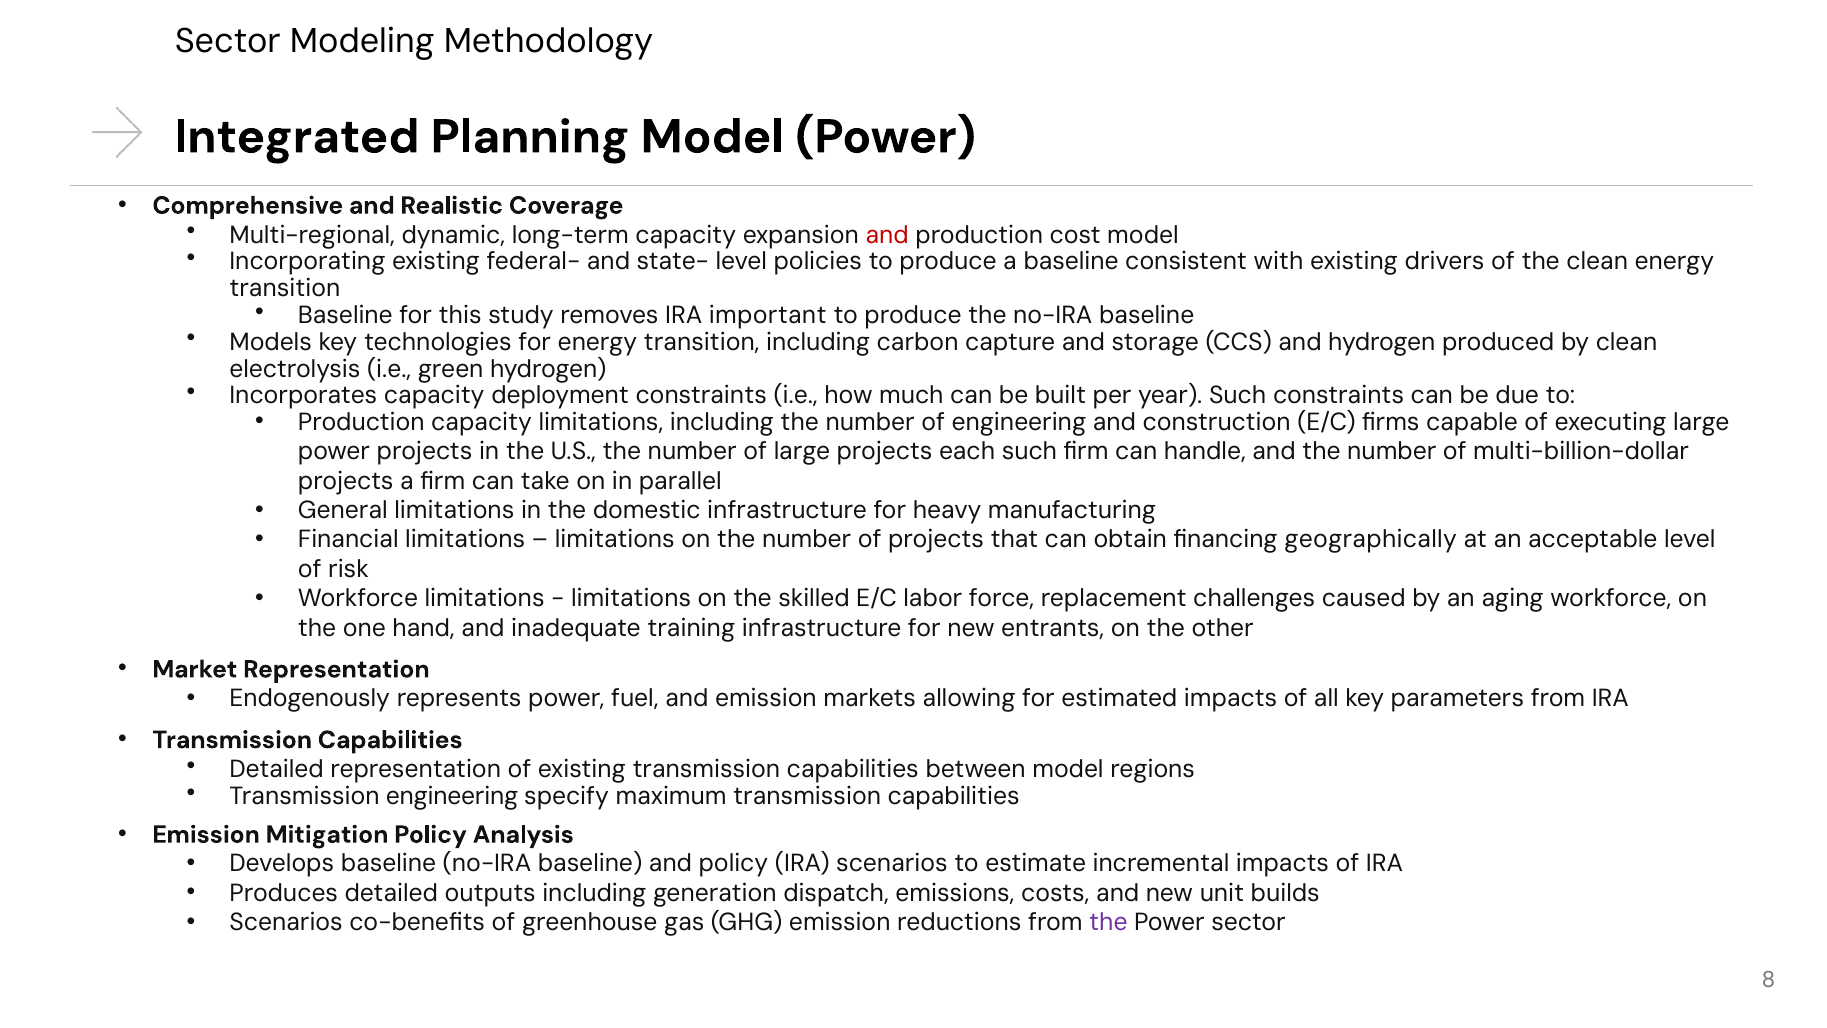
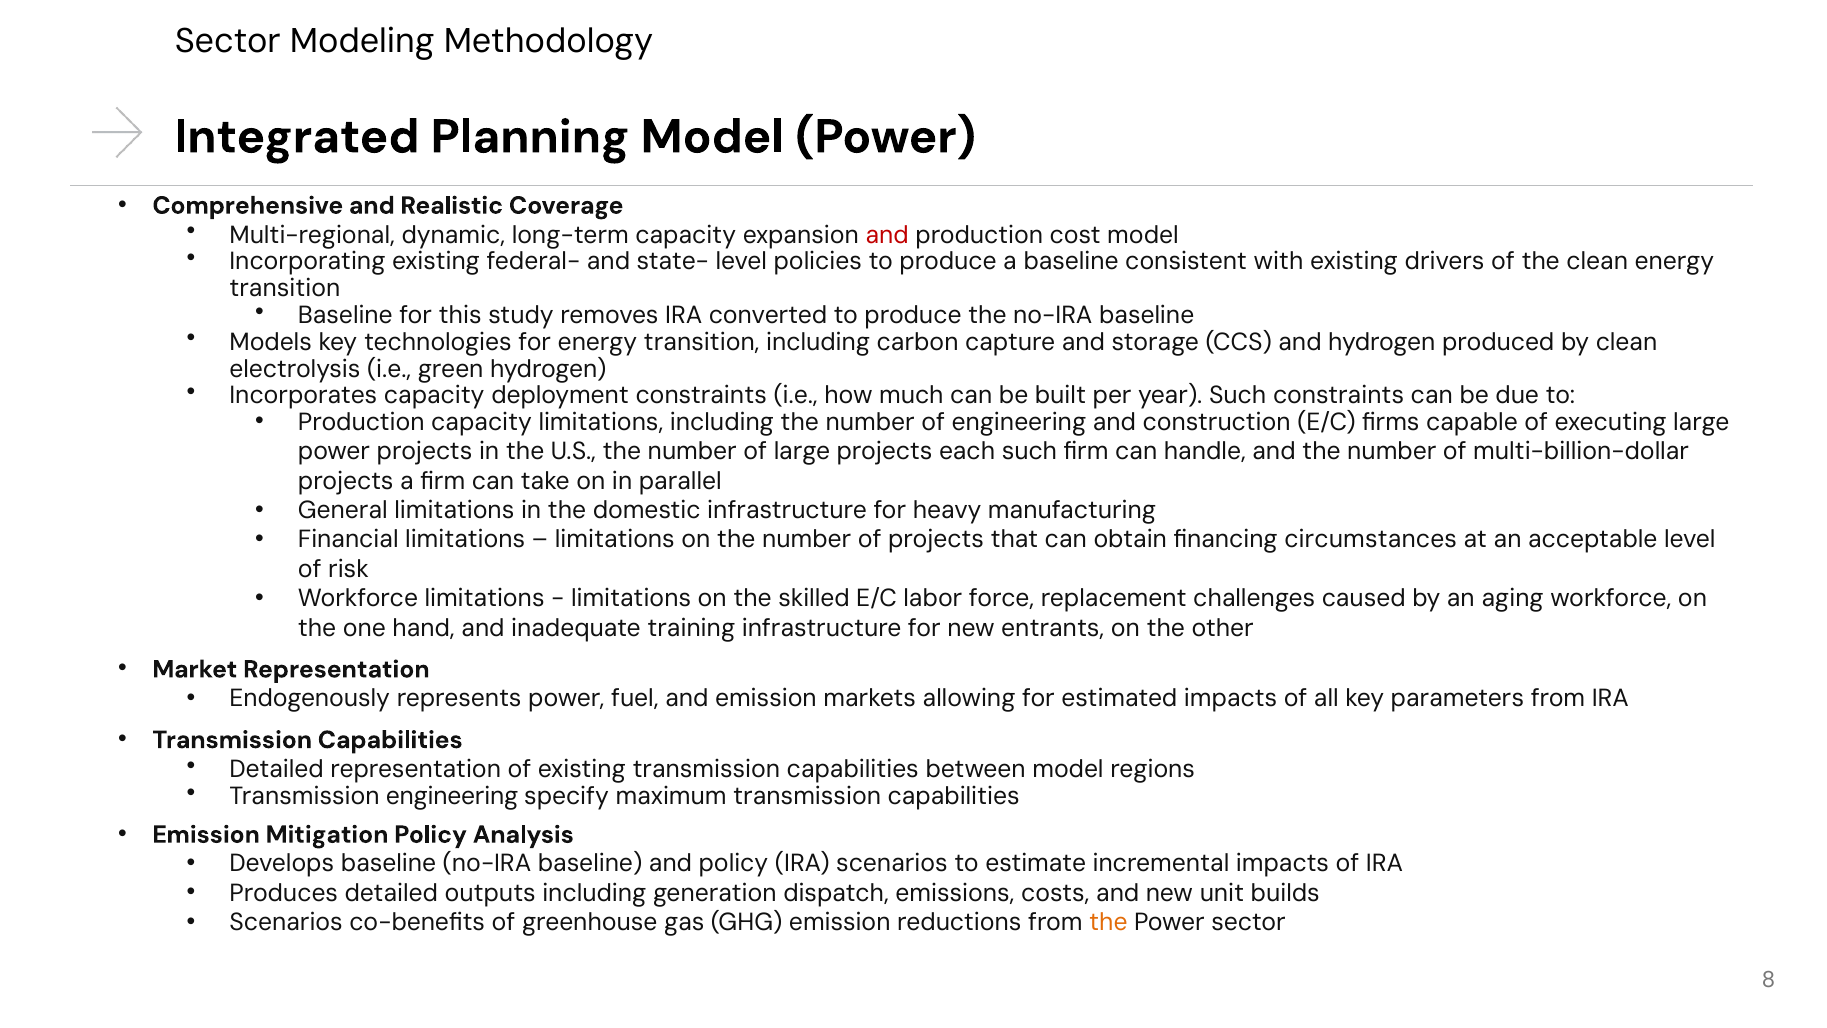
important: important -> converted
geographically: geographically -> circumstances
the at (1108, 922) colour: purple -> orange
